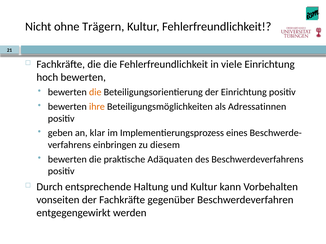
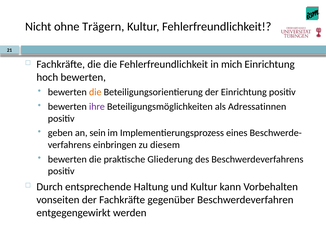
viele: viele -> mich
ihre colour: orange -> purple
klar: klar -> sein
Adäquaten: Adäquaten -> Gliederung
